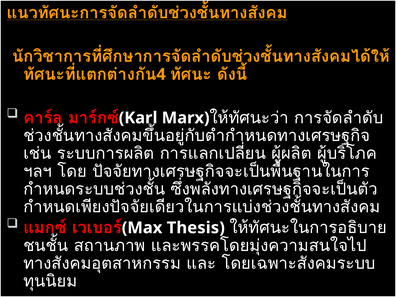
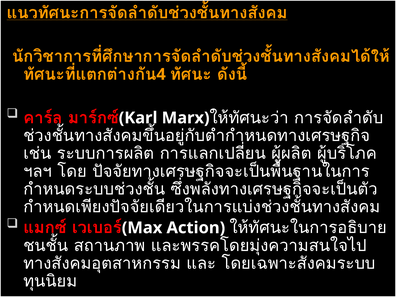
Thesis: Thesis -> Action
